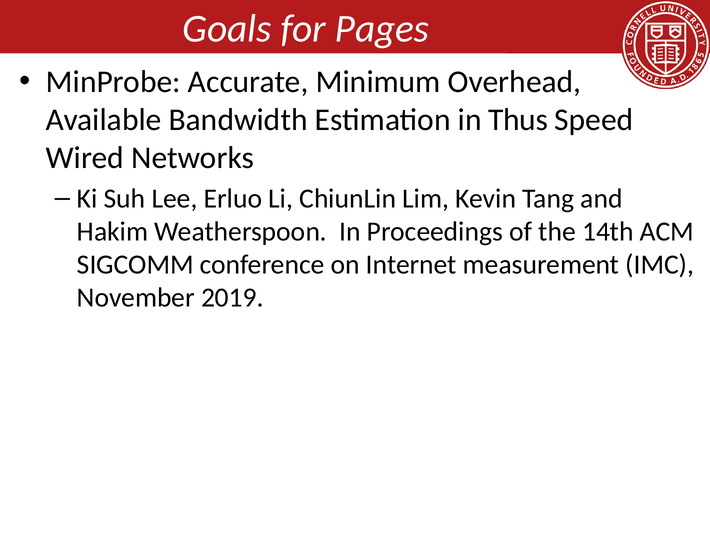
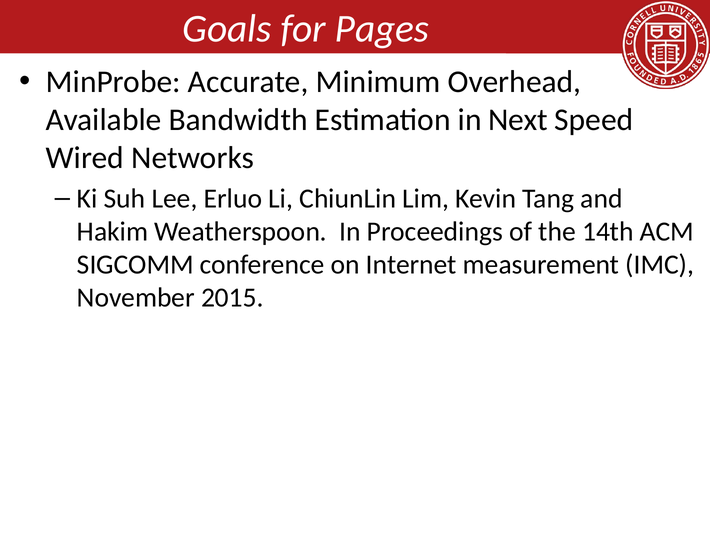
Thus: Thus -> Next
2019: 2019 -> 2015
